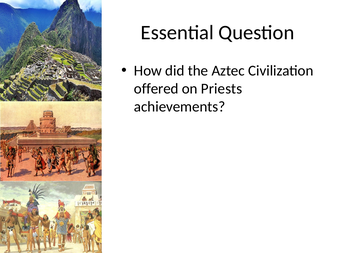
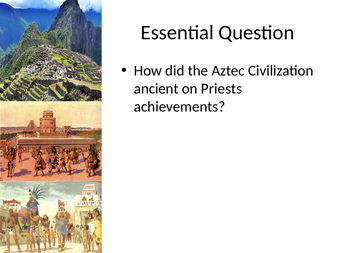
offered: offered -> ancient
